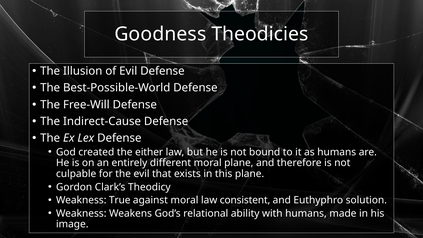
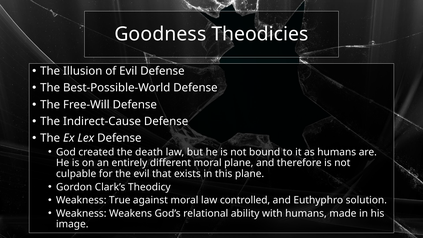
either: either -> death
consistent: consistent -> controlled
